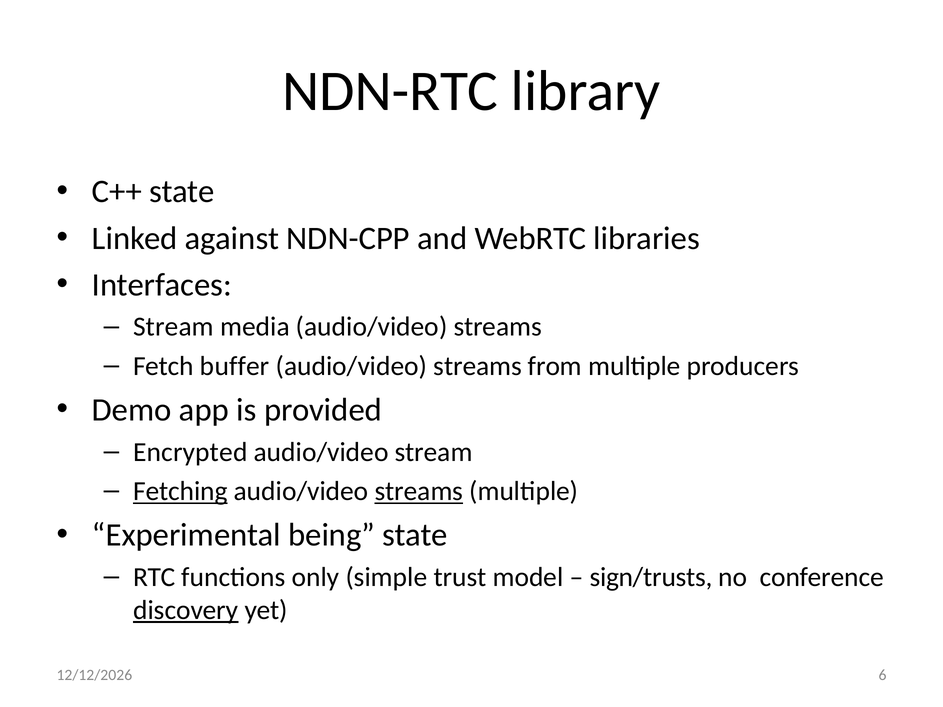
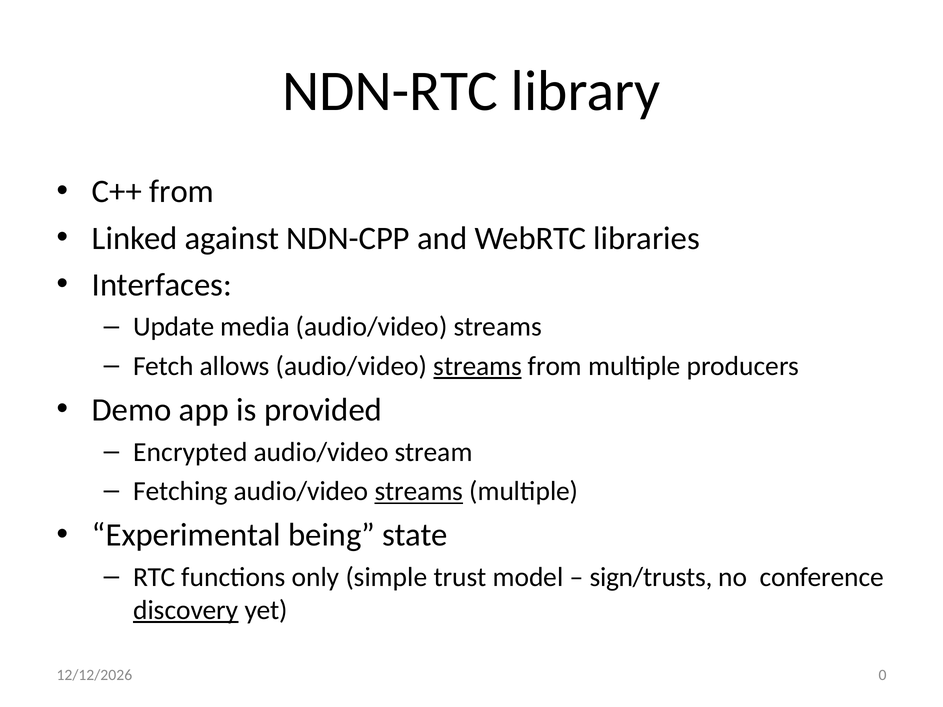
C++ state: state -> from
Stream at (174, 327): Stream -> Update
buffer: buffer -> allows
streams at (478, 366) underline: none -> present
Fetching underline: present -> none
6: 6 -> 0
